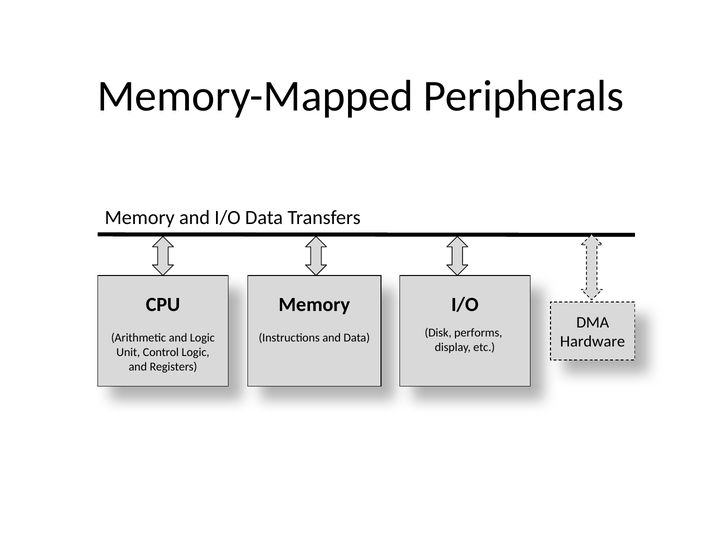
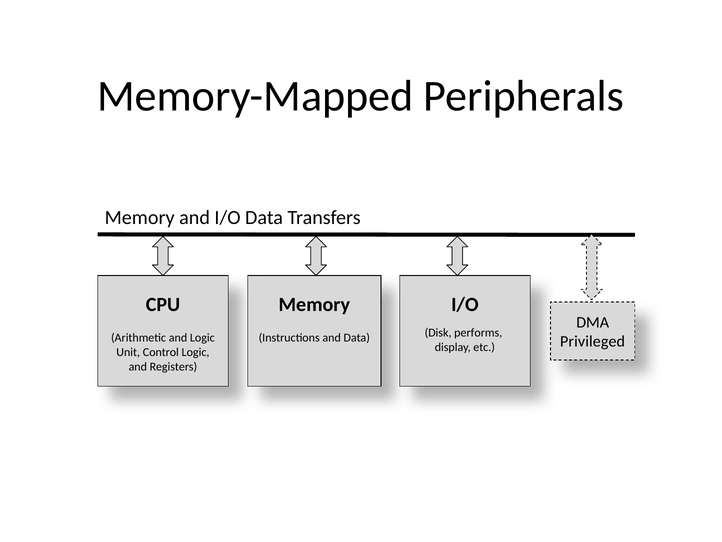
Hardware: Hardware -> Privileged
